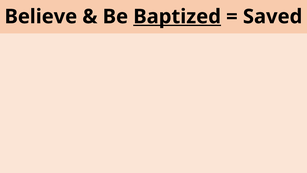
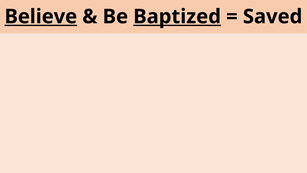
Believe underline: none -> present
